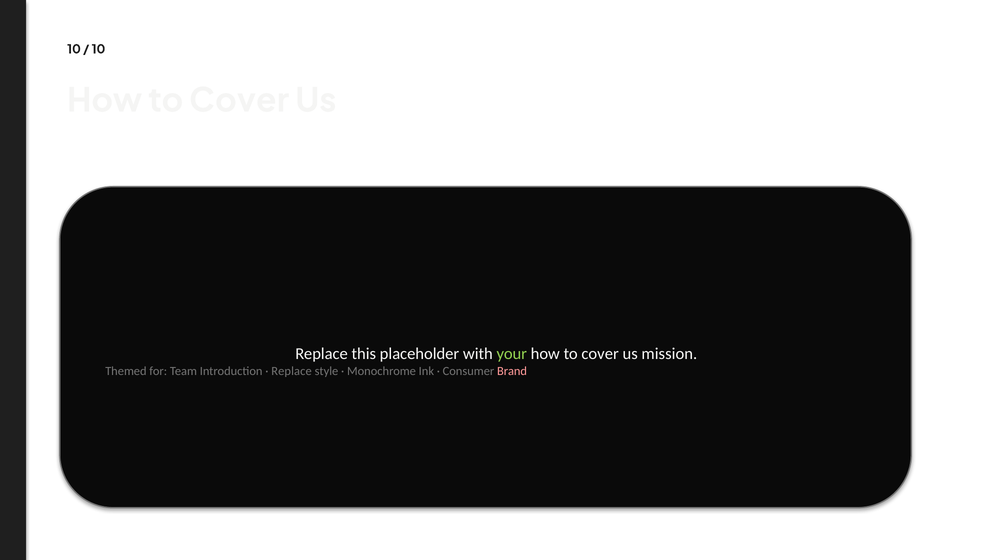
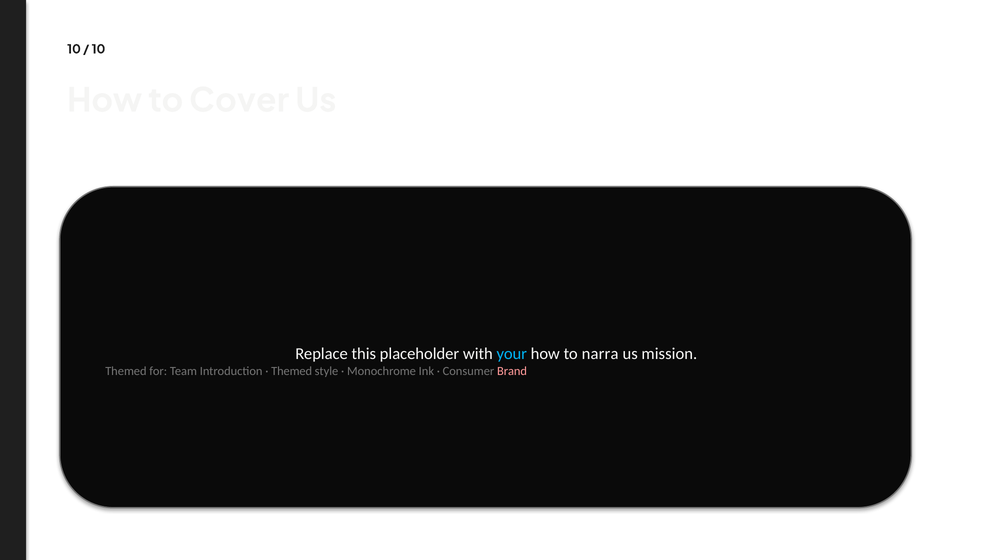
your colour: light green -> light blue
cover at (600, 354): cover -> narra
Replace at (292, 371): Replace -> Themed
